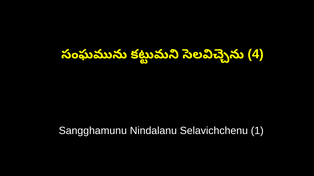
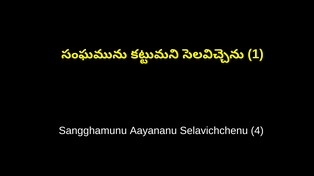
4: 4 -> 1
Nindalanu: Nindalanu -> Aayananu
1: 1 -> 4
